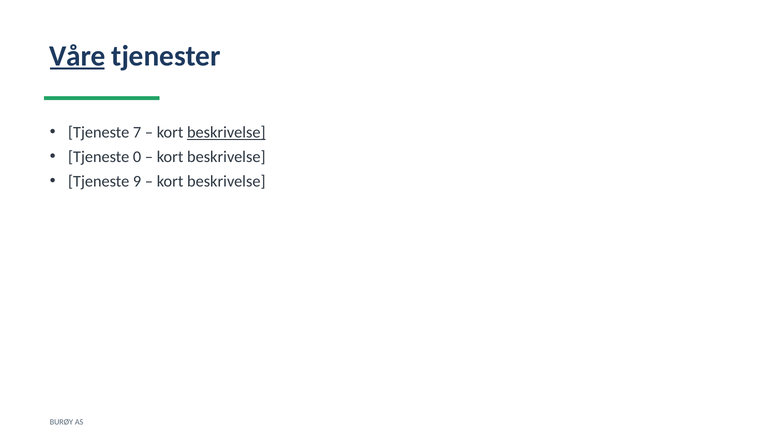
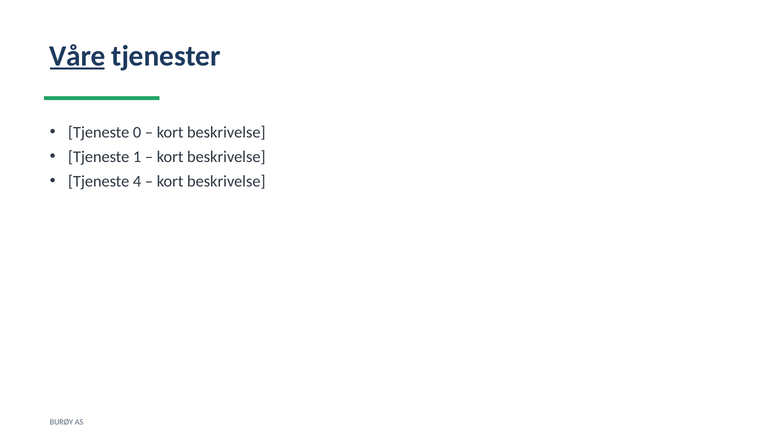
7: 7 -> 0
beskrivelse at (226, 132) underline: present -> none
0: 0 -> 1
9: 9 -> 4
